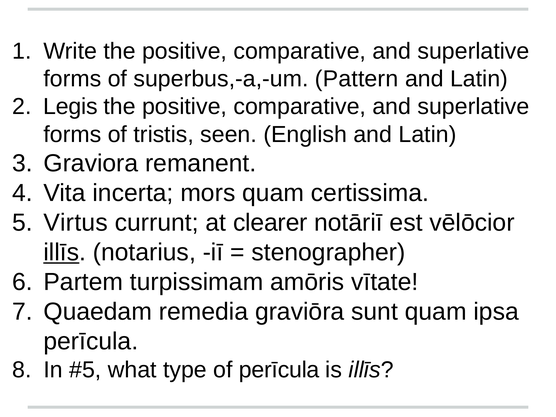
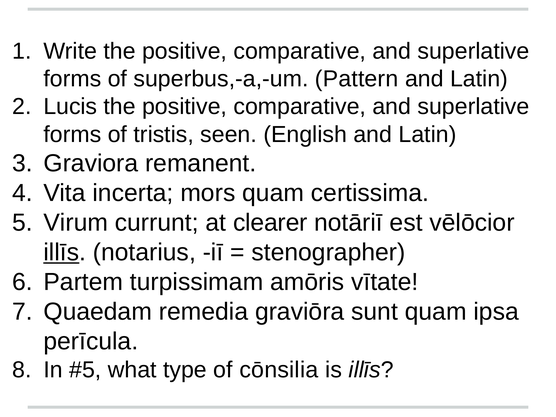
Legis: Legis -> Lucis
Virtus: Virtus -> Virum
of perīcula: perīcula -> cōnsilia
